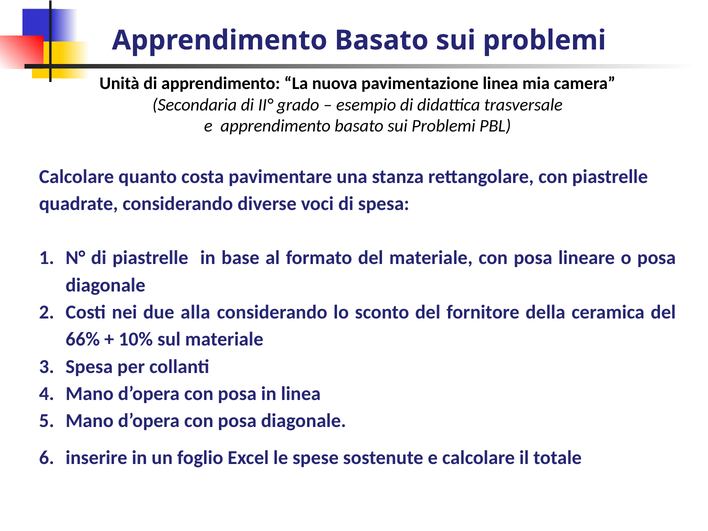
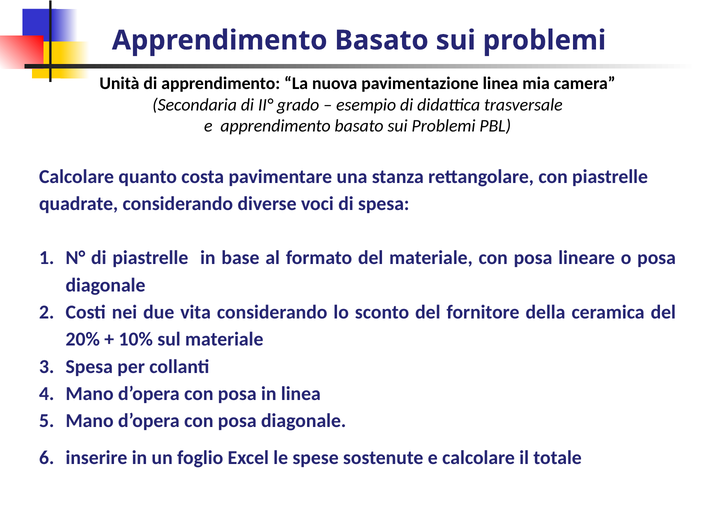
alla: alla -> vita
66%: 66% -> 20%
